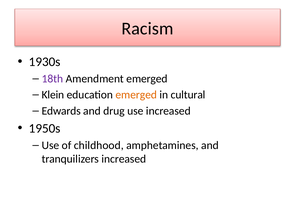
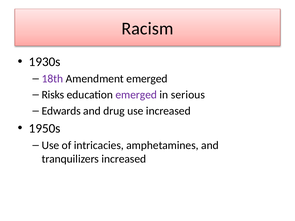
Klein: Klein -> Risks
emerged at (136, 95) colour: orange -> purple
cultural: cultural -> serious
childhood: childhood -> intricacies
